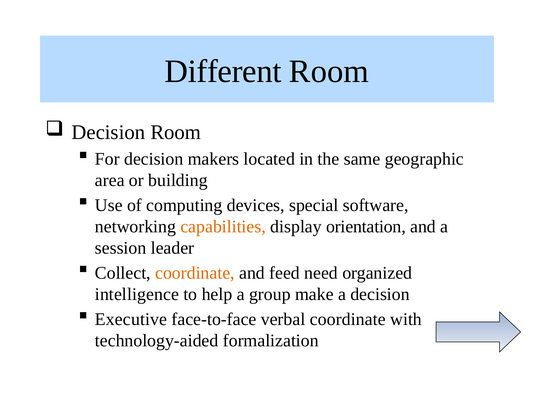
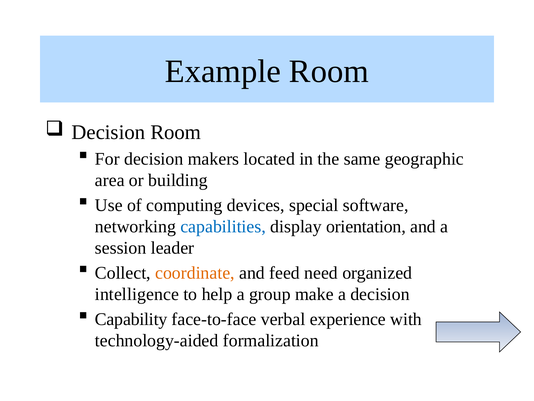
Different: Different -> Example
capabilities colour: orange -> blue
Executive: Executive -> Capability
verbal coordinate: coordinate -> experience
